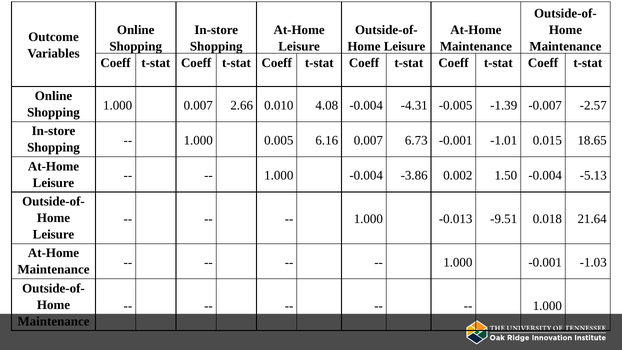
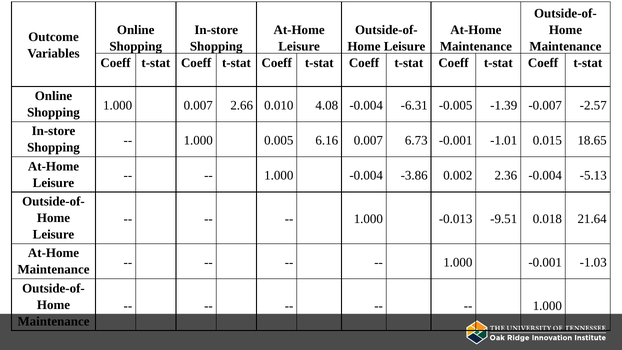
-4.31: -4.31 -> -6.31
1.50: 1.50 -> 2.36
